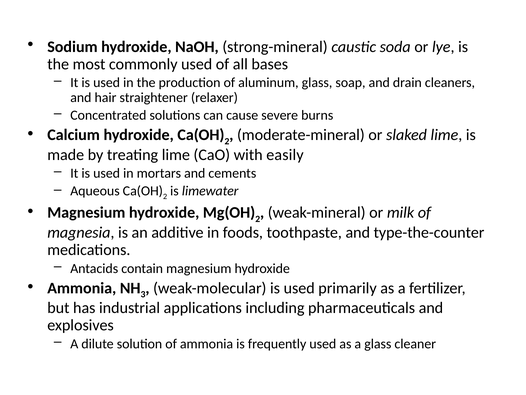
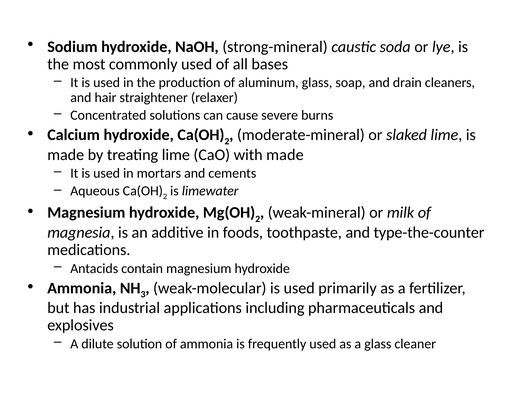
with easily: easily -> made
